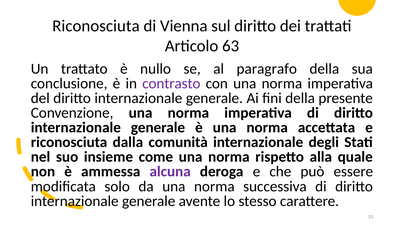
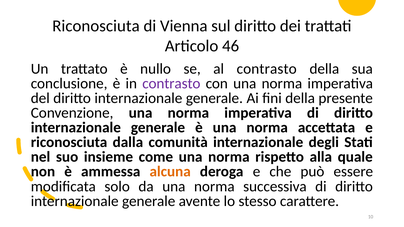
63: 63 -> 46
al paragrafo: paragrafo -> contrasto
alcuna colour: purple -> orange
